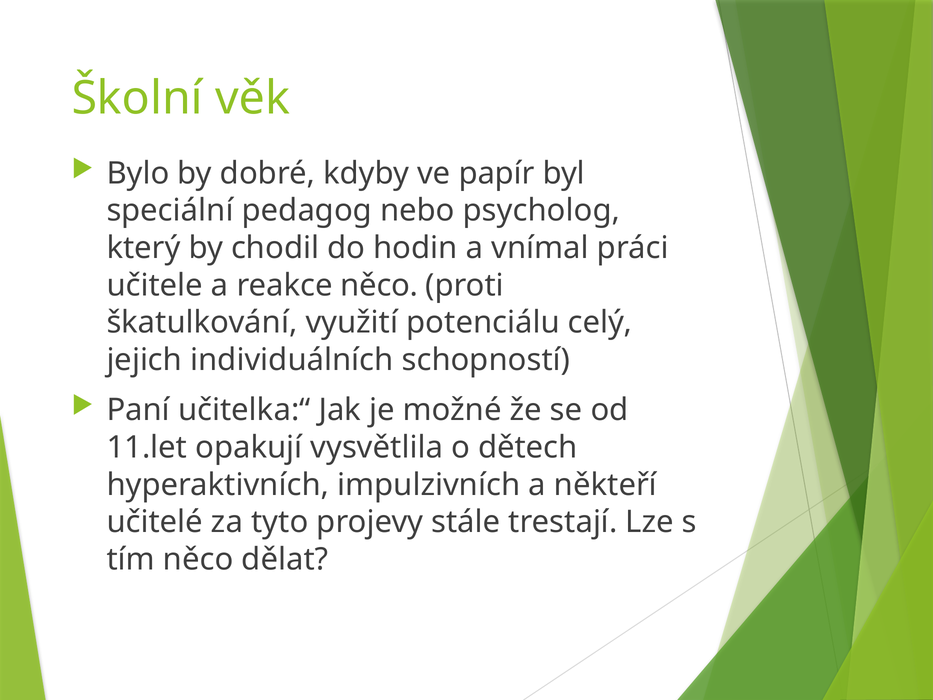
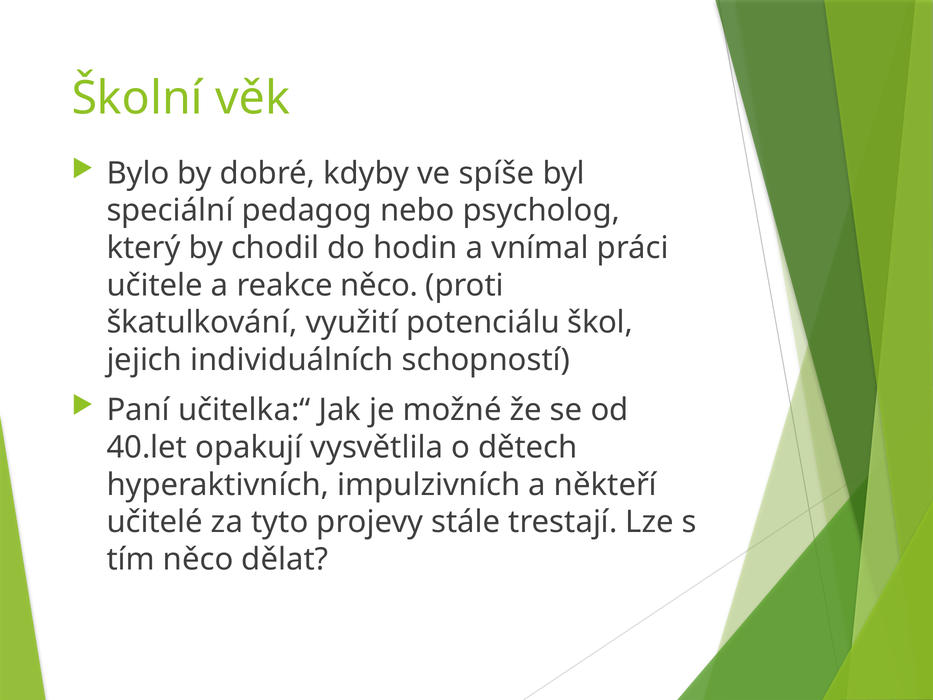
papír: papír -> spíše
celý: celý -> škol
11.let: 11.let -> 40.let
